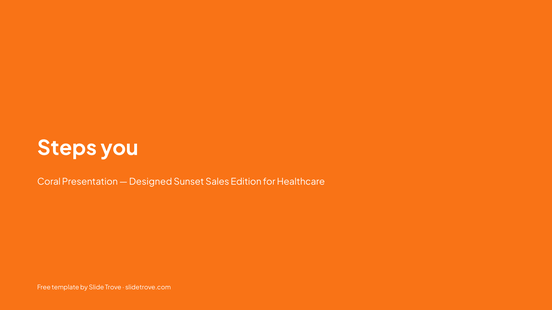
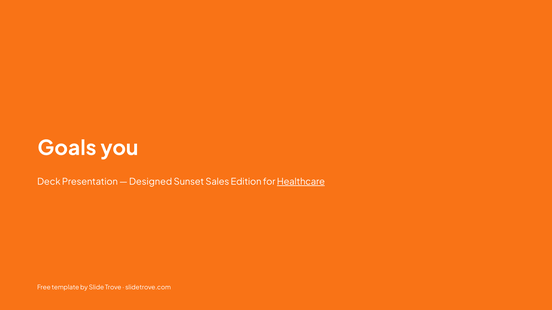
Steps: Steps -> Goals
Coral: Coral -> Deck
Healthcare underline: none -> present
